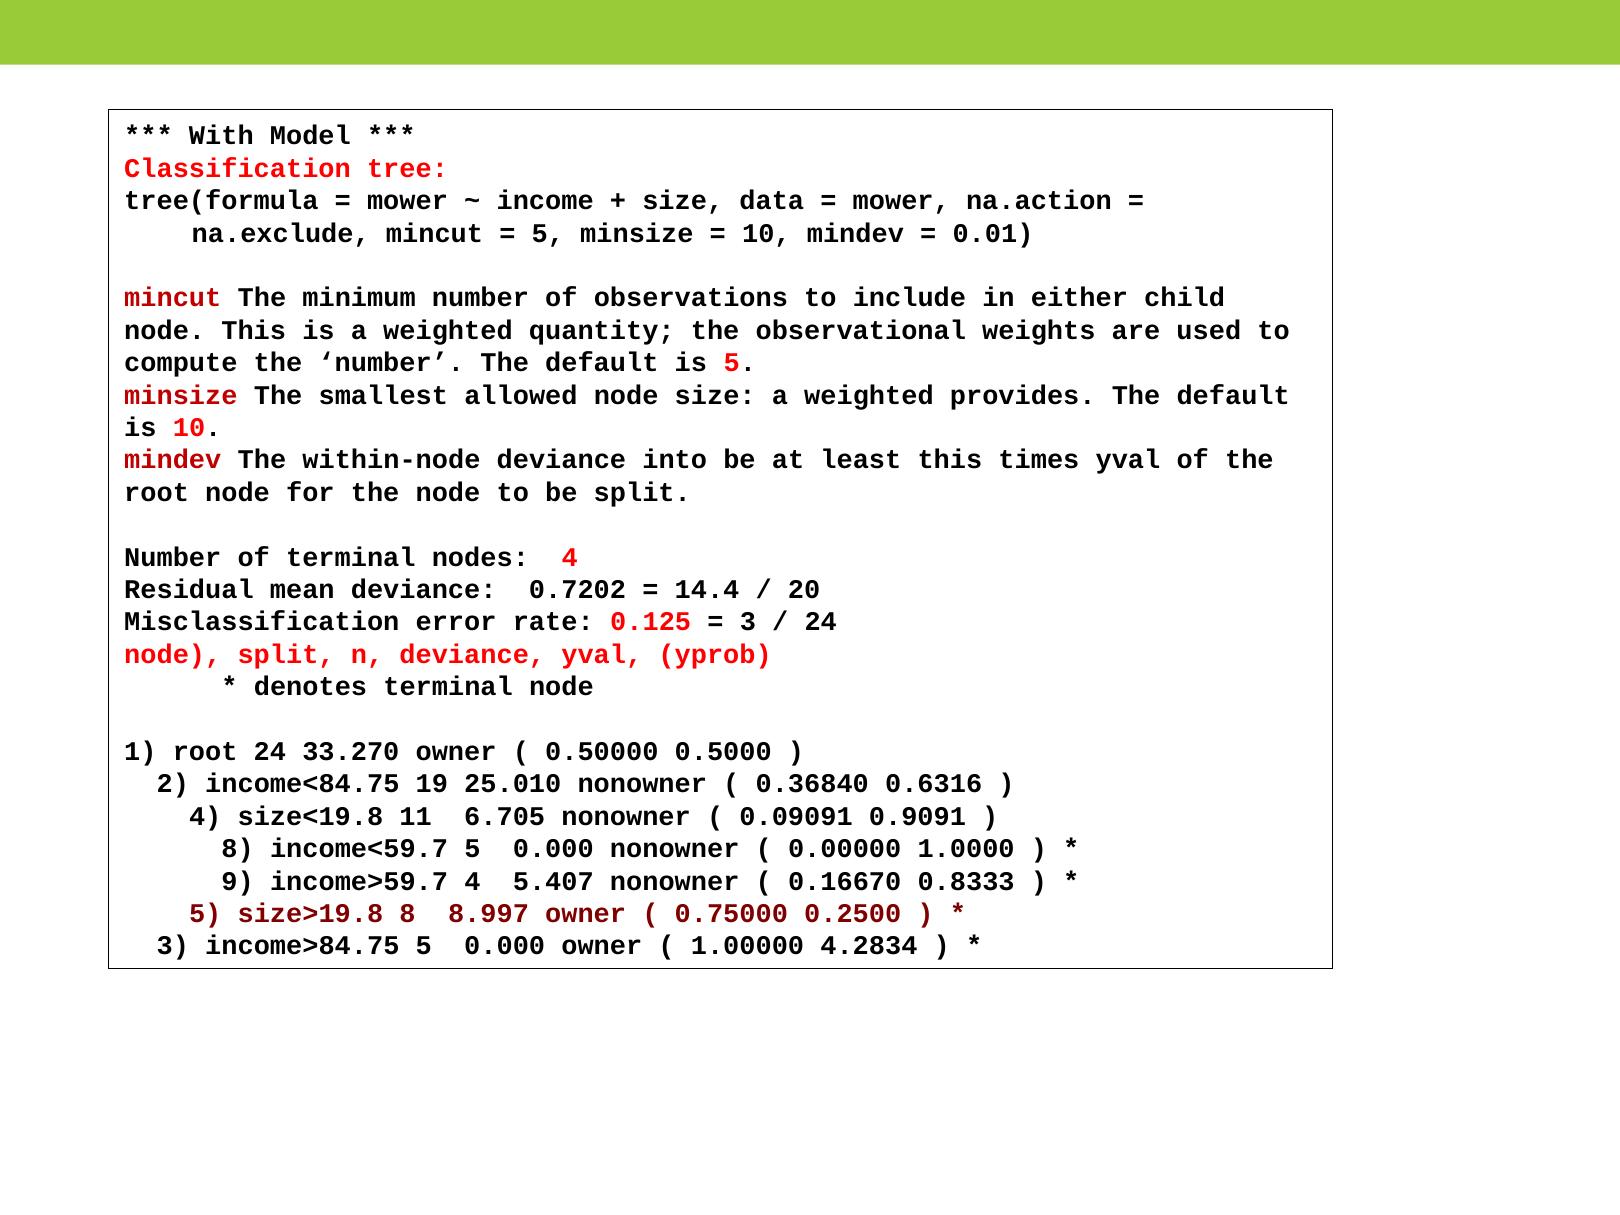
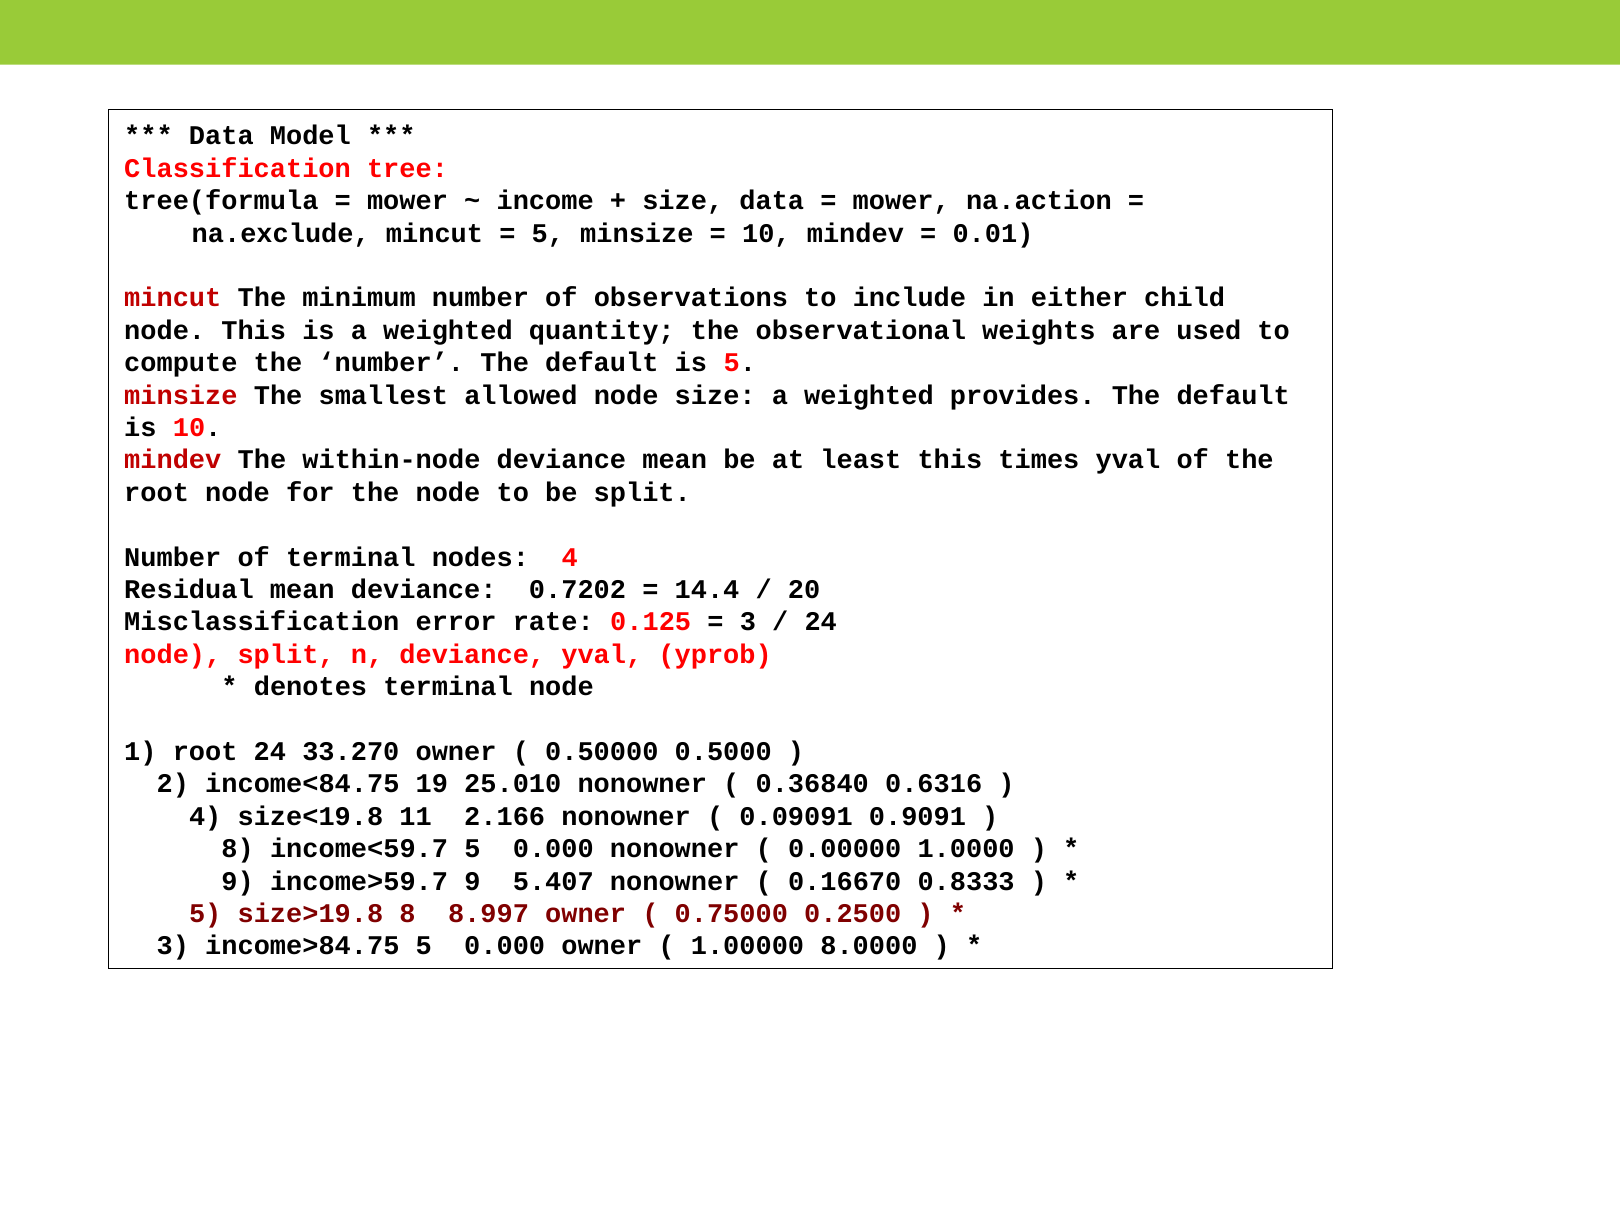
With at (221, 136): With -> Data
deviance into: into -> mean
6.705: 6.705 -> 2.166
income>59.7 4: 4 -> 9
4.2834: 4.2834 -> 8.0000
